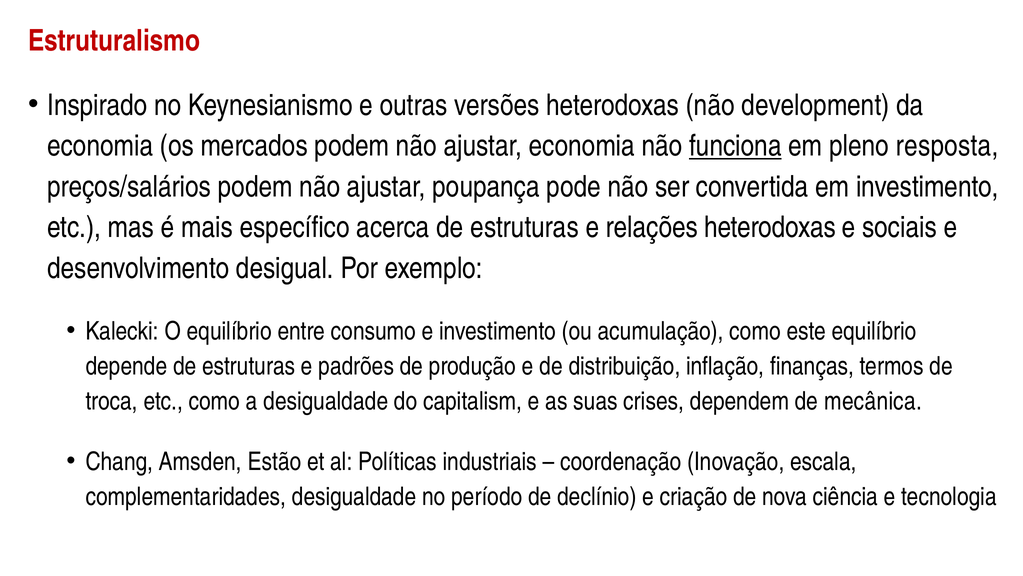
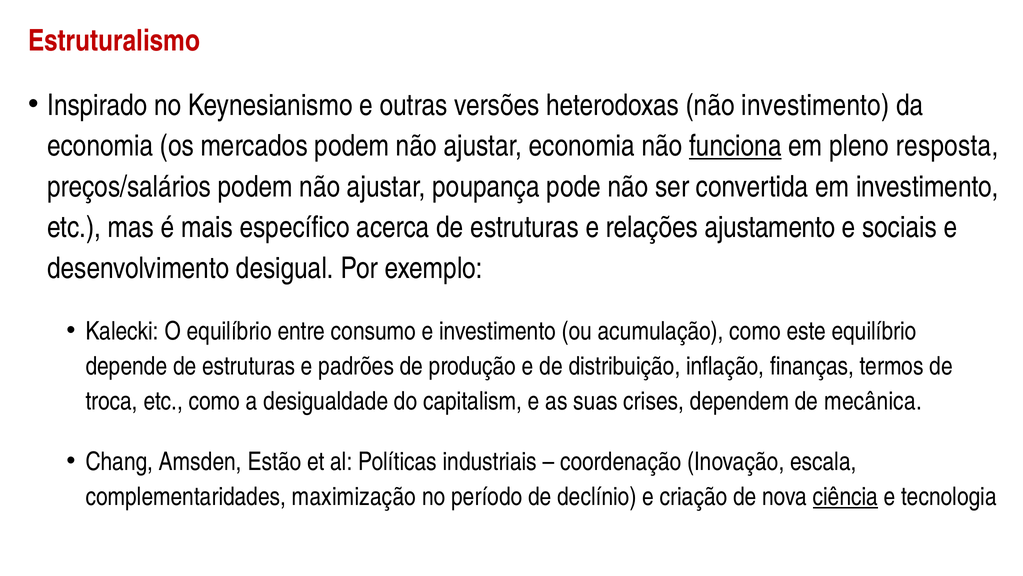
não development: development -> investimento
relações heterodoxas: heterodoxas -> ajustamento
complementaridades desigualdade: desigualdade -> maximização
ciência underline: none -> present
